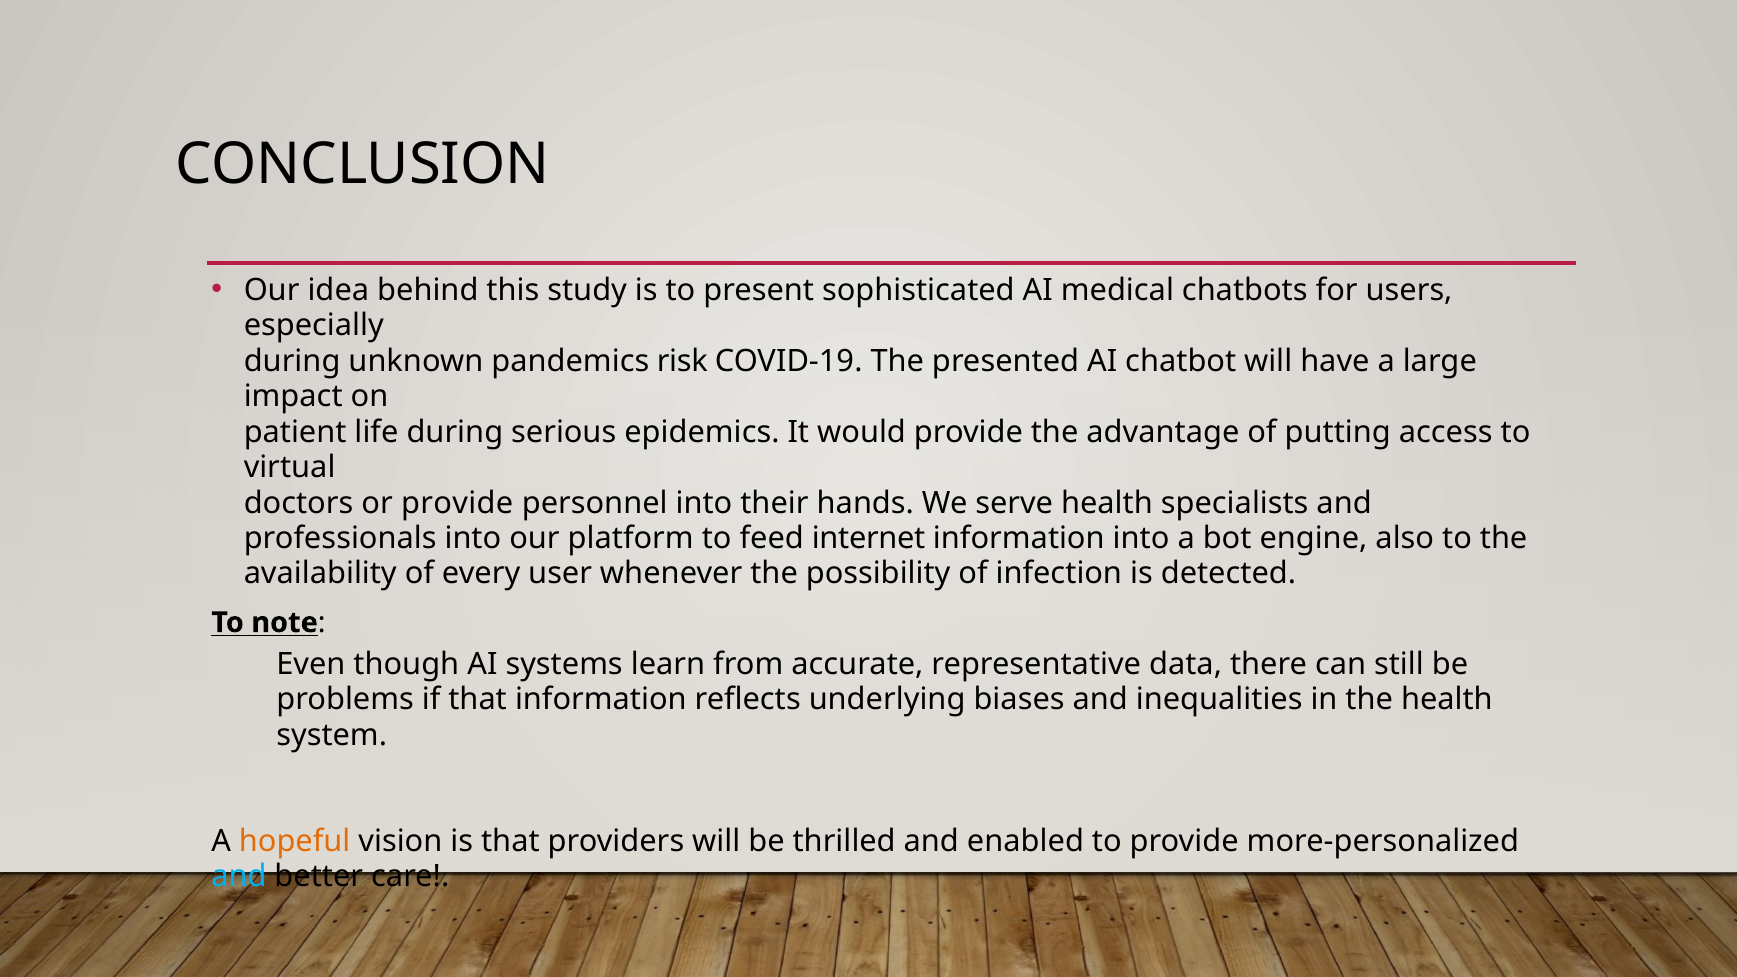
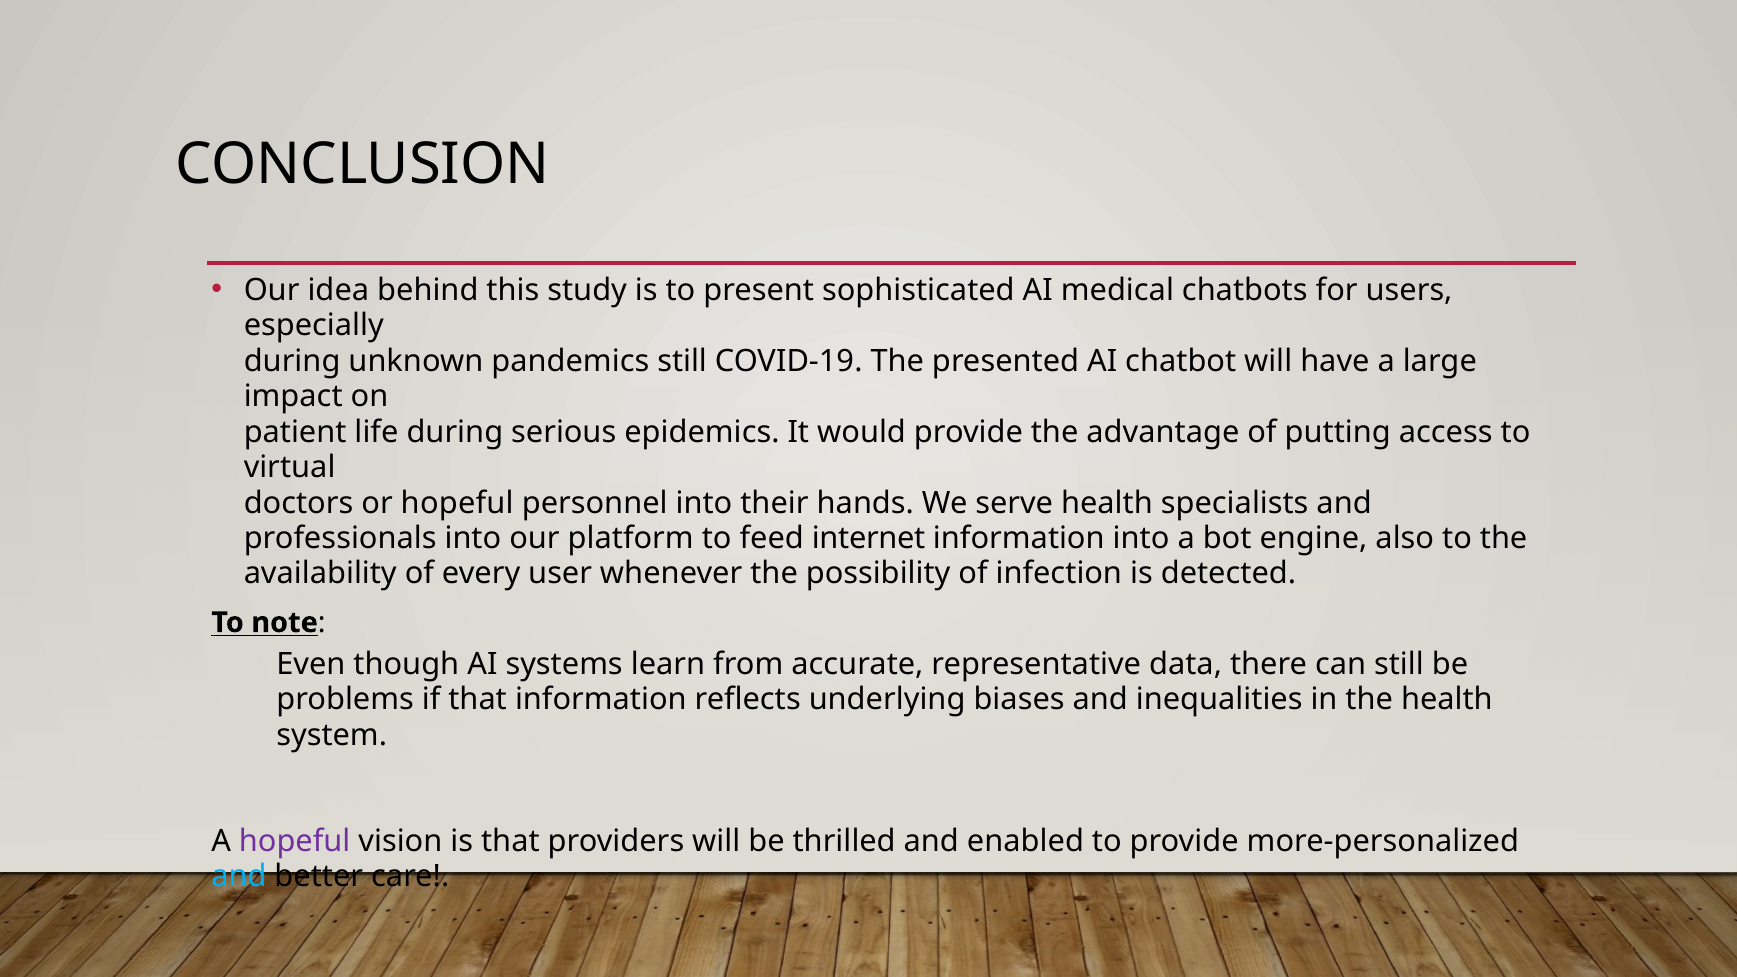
pandemics risk: risk -> still
or provide: provide -> hopeful
hopeful at (295, 841) colour: orange -> purple
